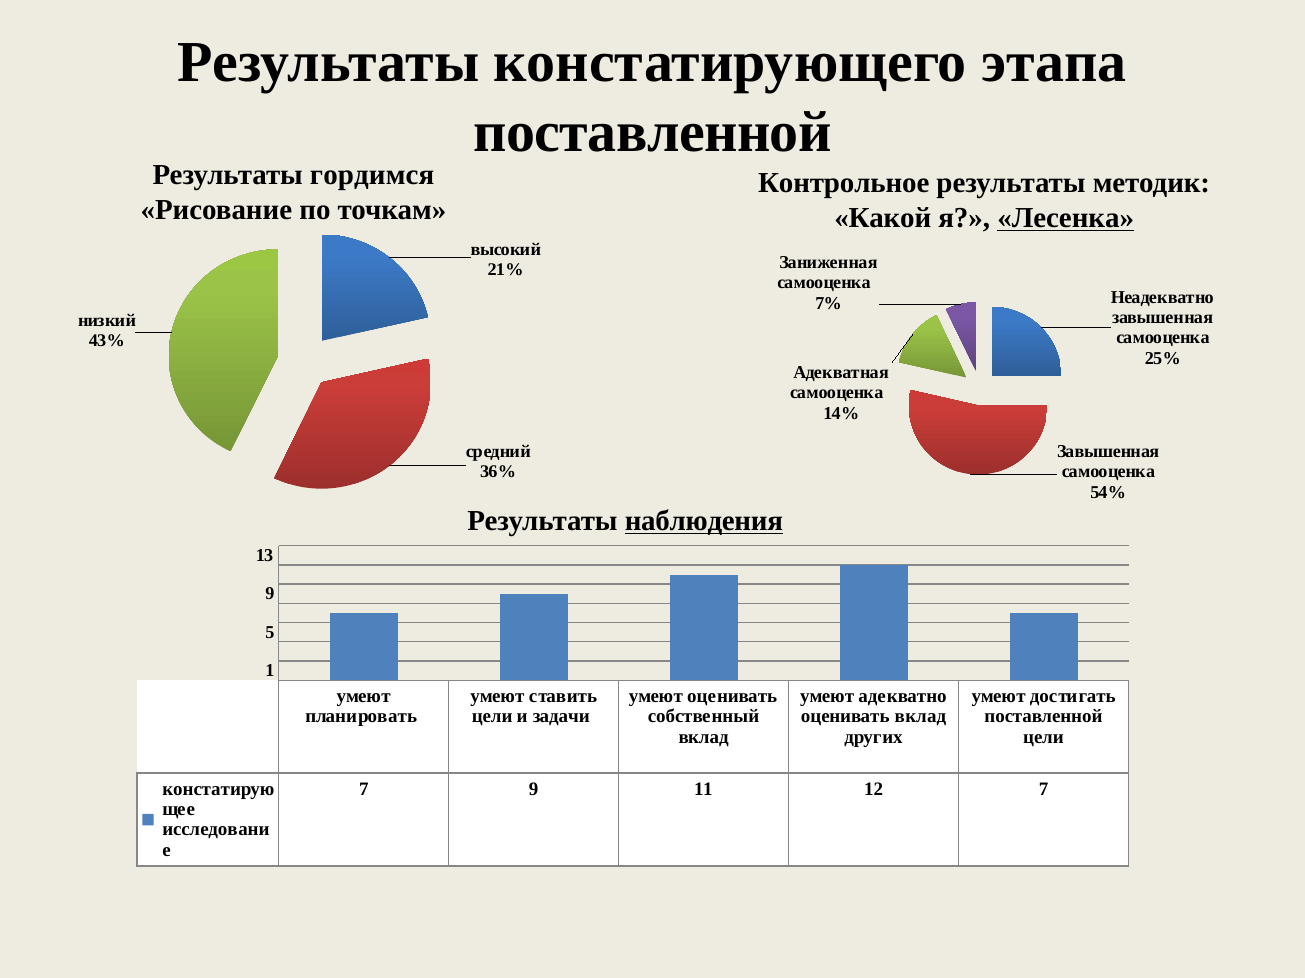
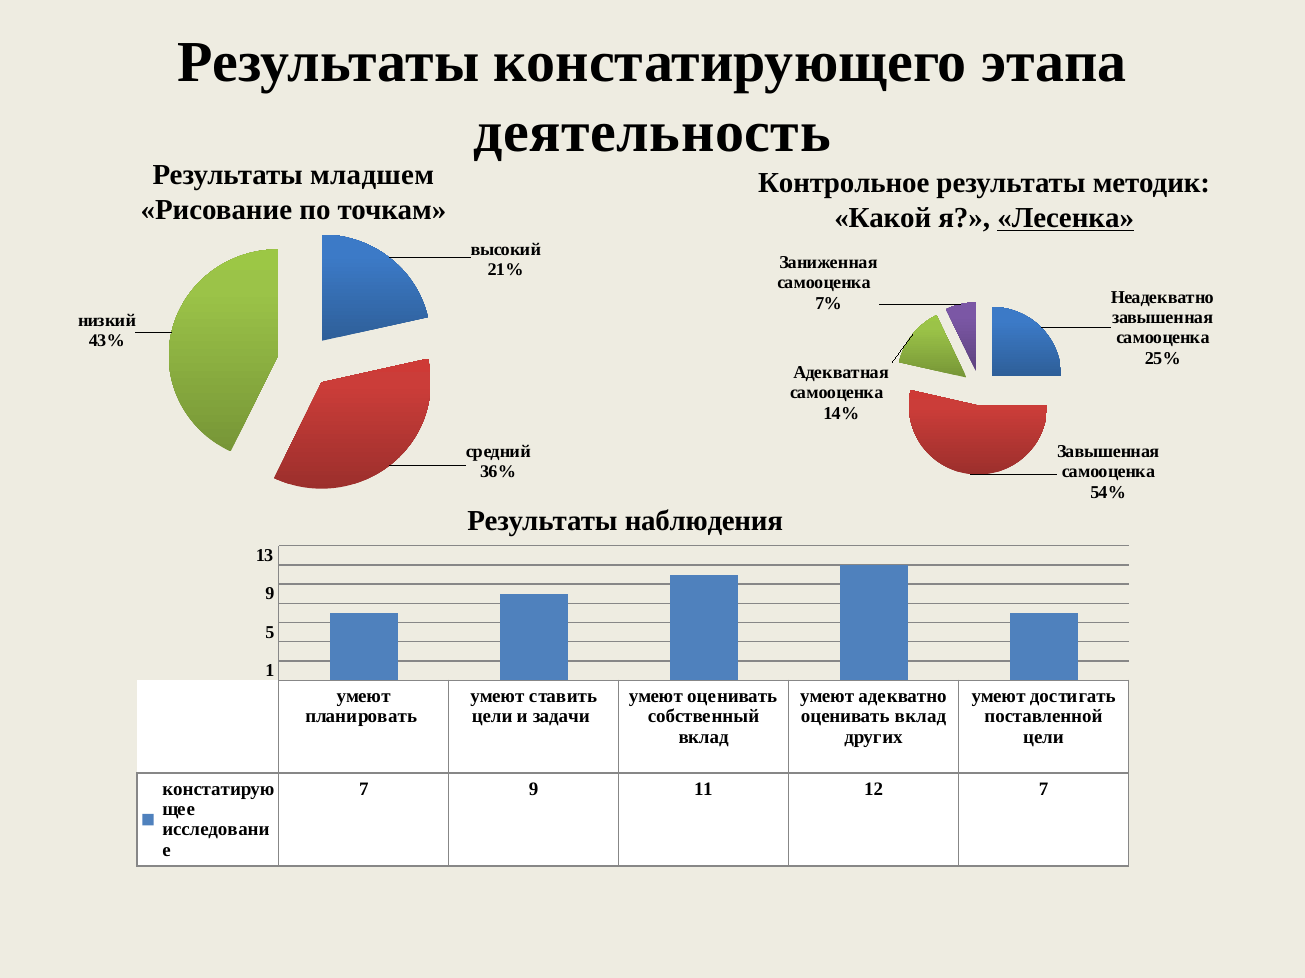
поставленной at (653, 132): поставленной -> деятельность
гордимся: гордимся -> младшем
наблюдения underline: present -> none
